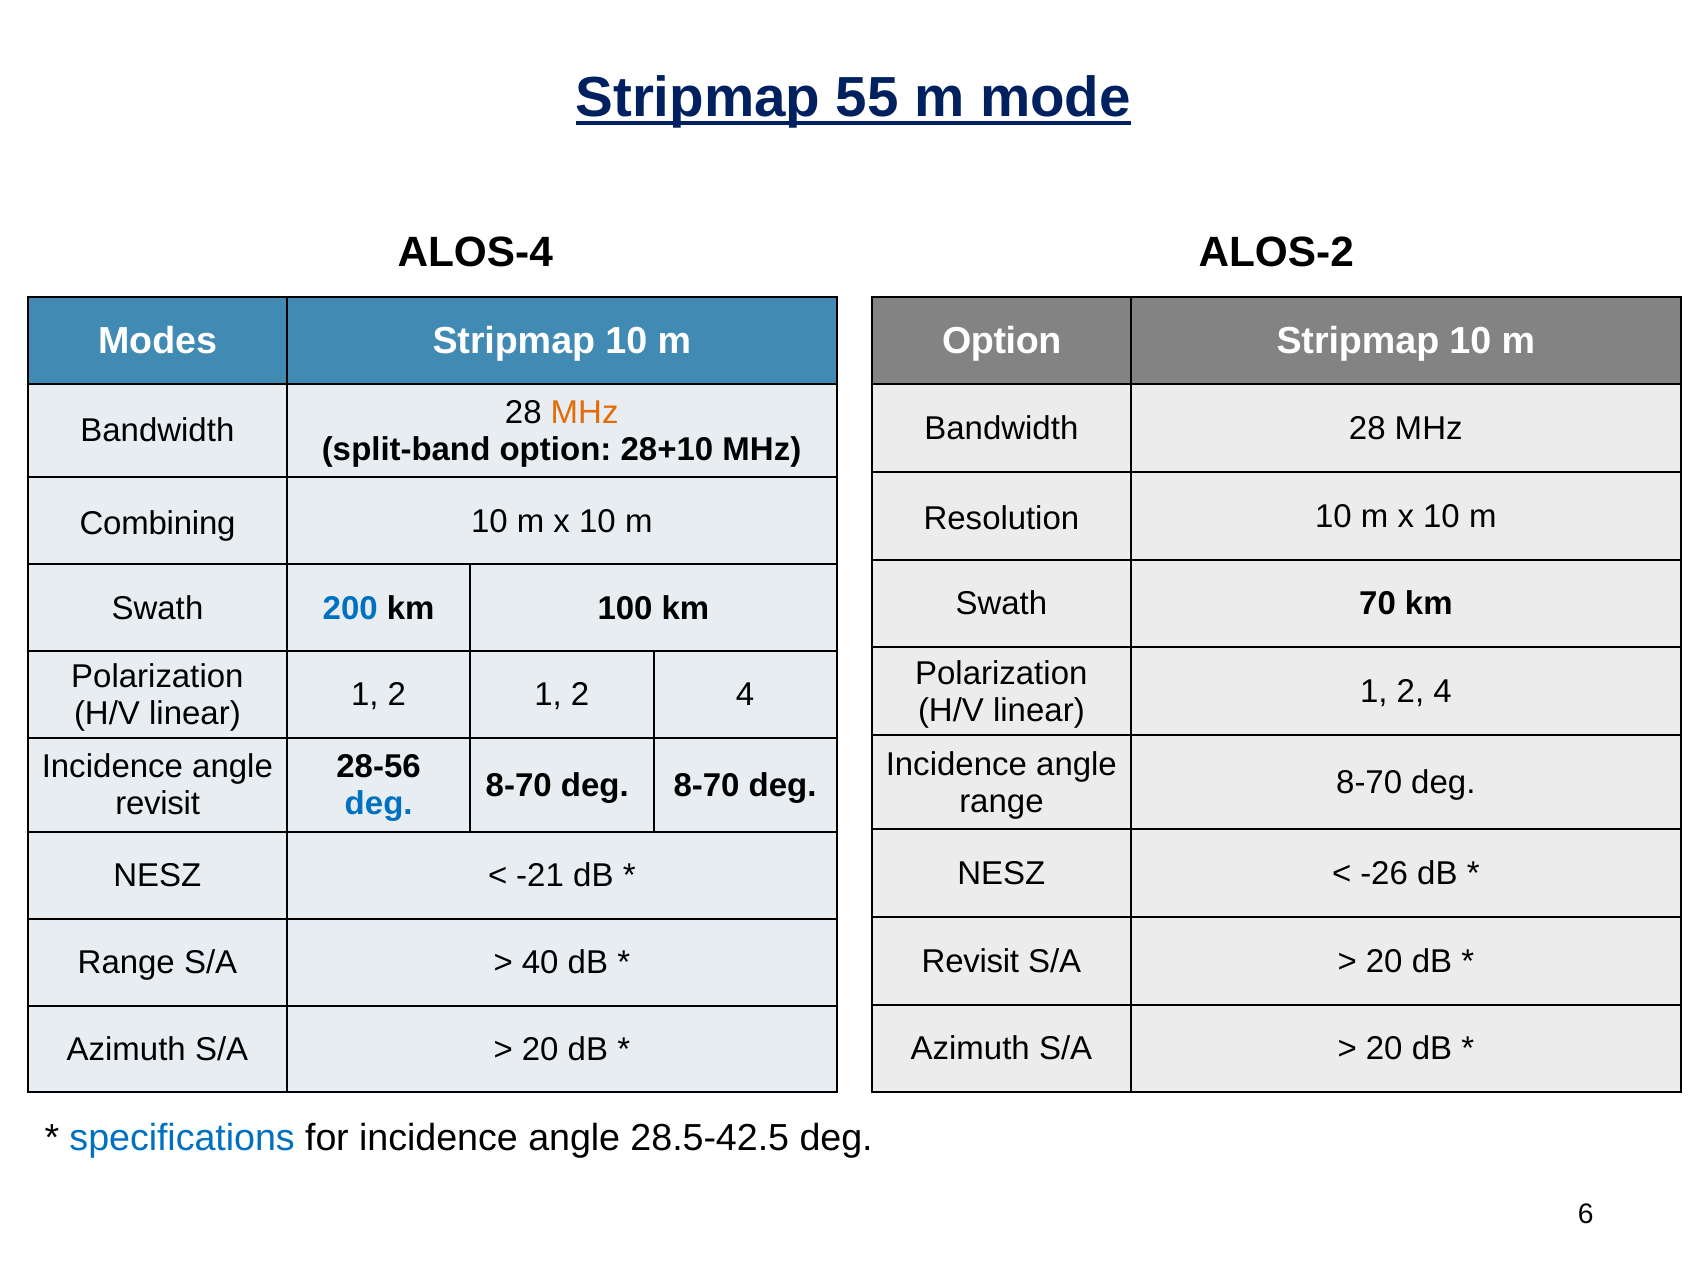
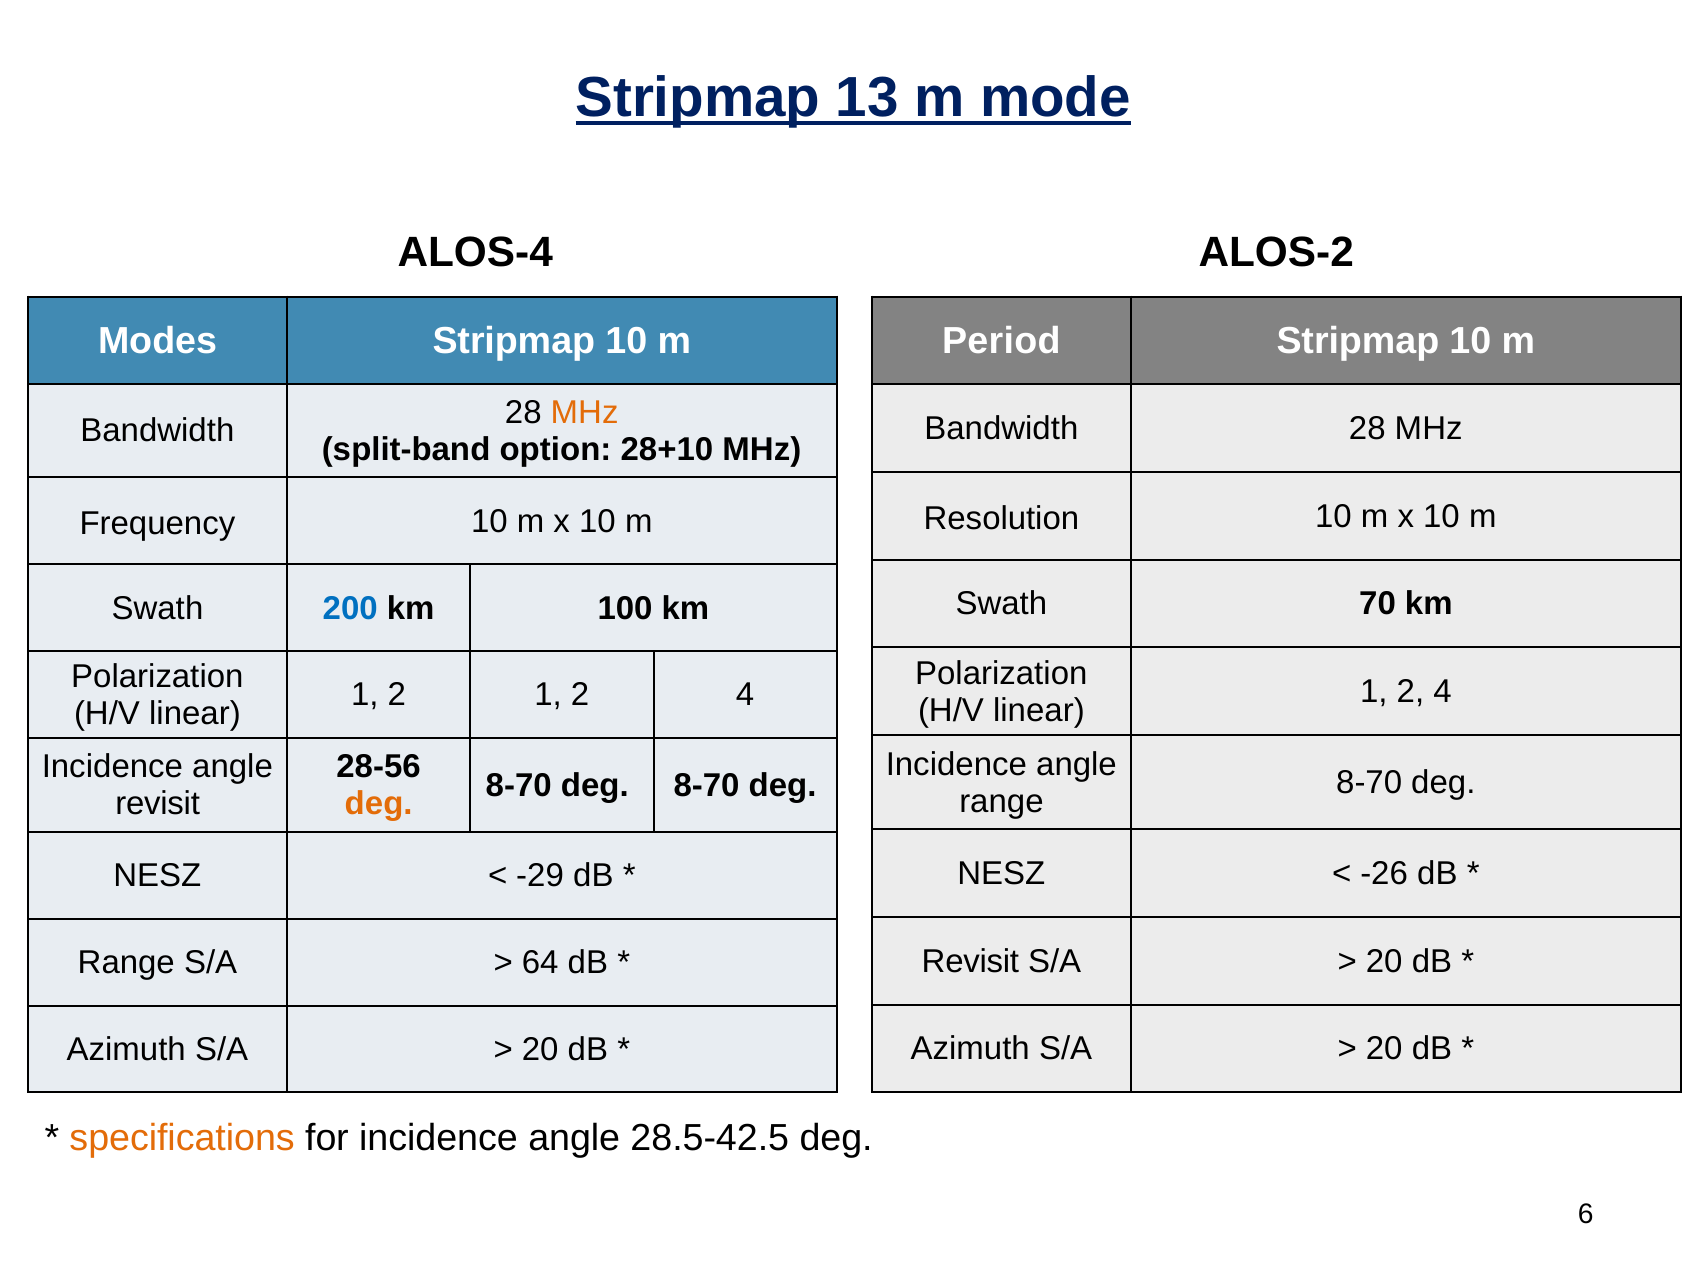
55: 55 -> 13
Option at (1002, 341): Option -> Period
Combining: Combining -> Frequency
deg at (379, 804) colour: blue -> orange
-21: -21 -> -29
40: 40 -> 64
specifications colour: blue -> orange
